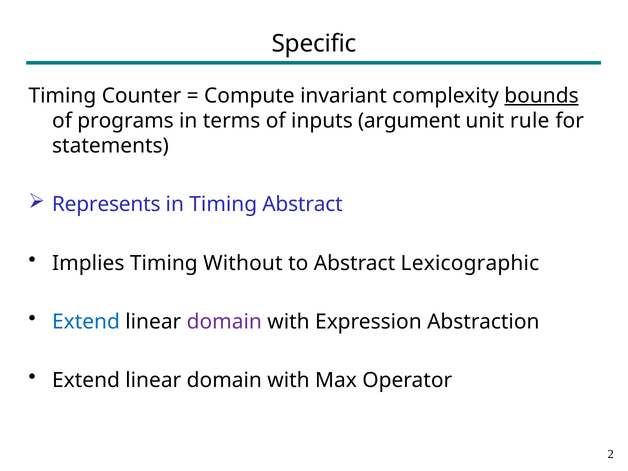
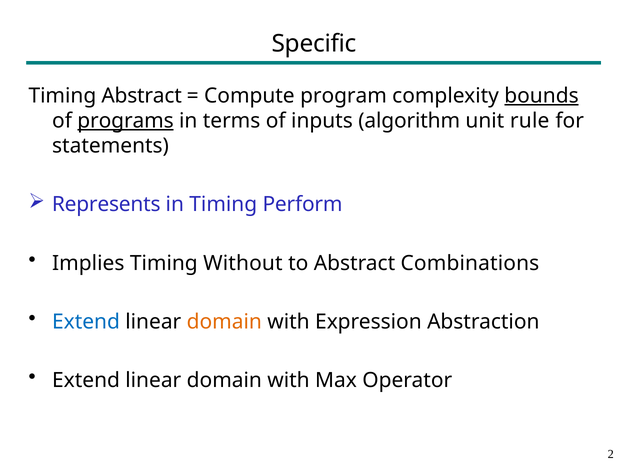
Timing Counter: Counter -> Abstract
invariant: invariant -> program
programs underline: none -> present
argument: argument -> algorithm
Timing Abstract: Abstract -> Perform
Lexicographic: Lexicographic -> Combinations
domain at (224, 322) colour: purple -> orange
